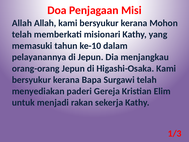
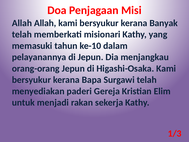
Mohon: Mohon -> Banyak
